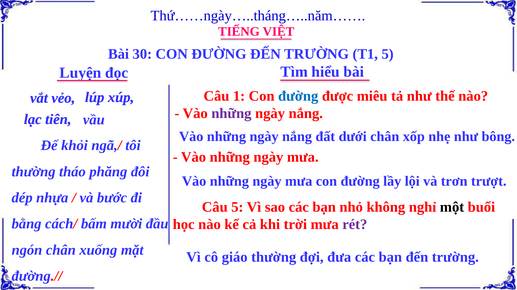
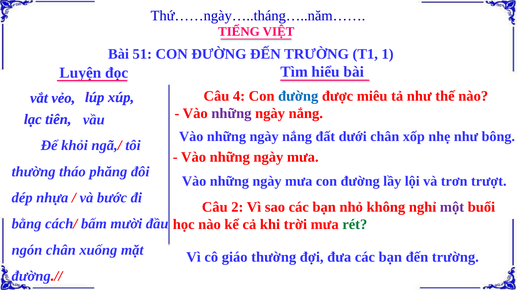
30: 30 -> 51
T1 5: 5 -> 1
1: 1 -> 4
Câu 5: 5 -> 2
một colour: black -> purple
rét colour: purple -> green
